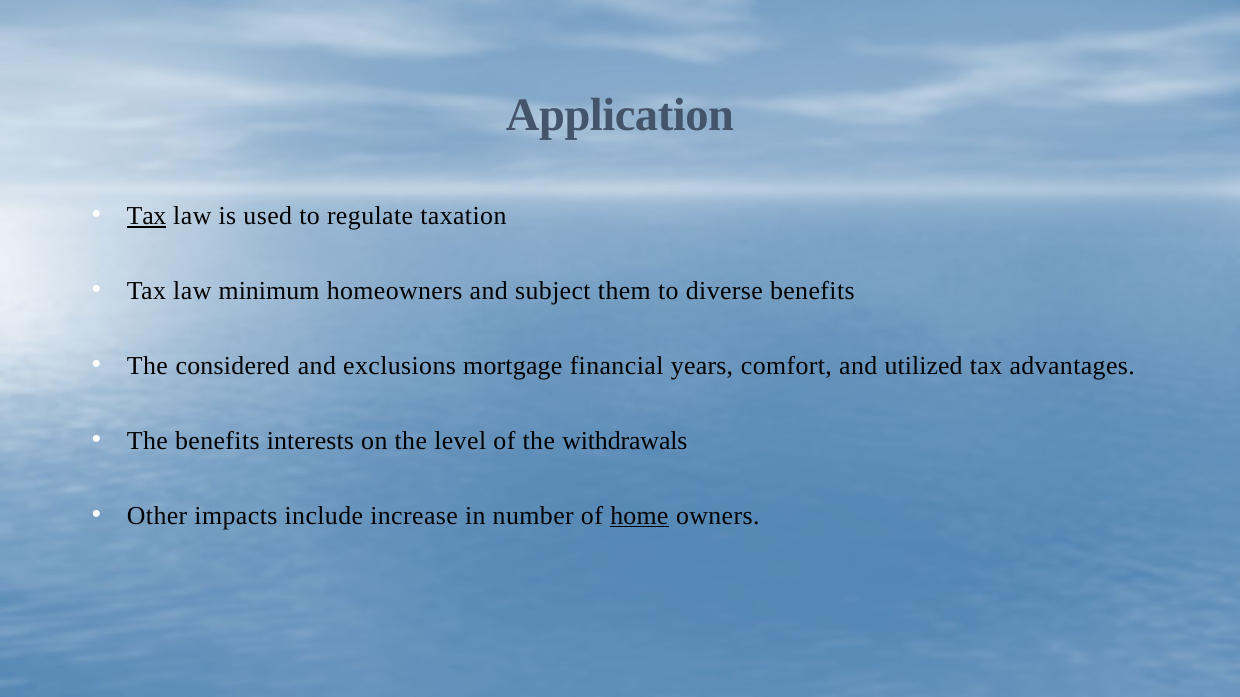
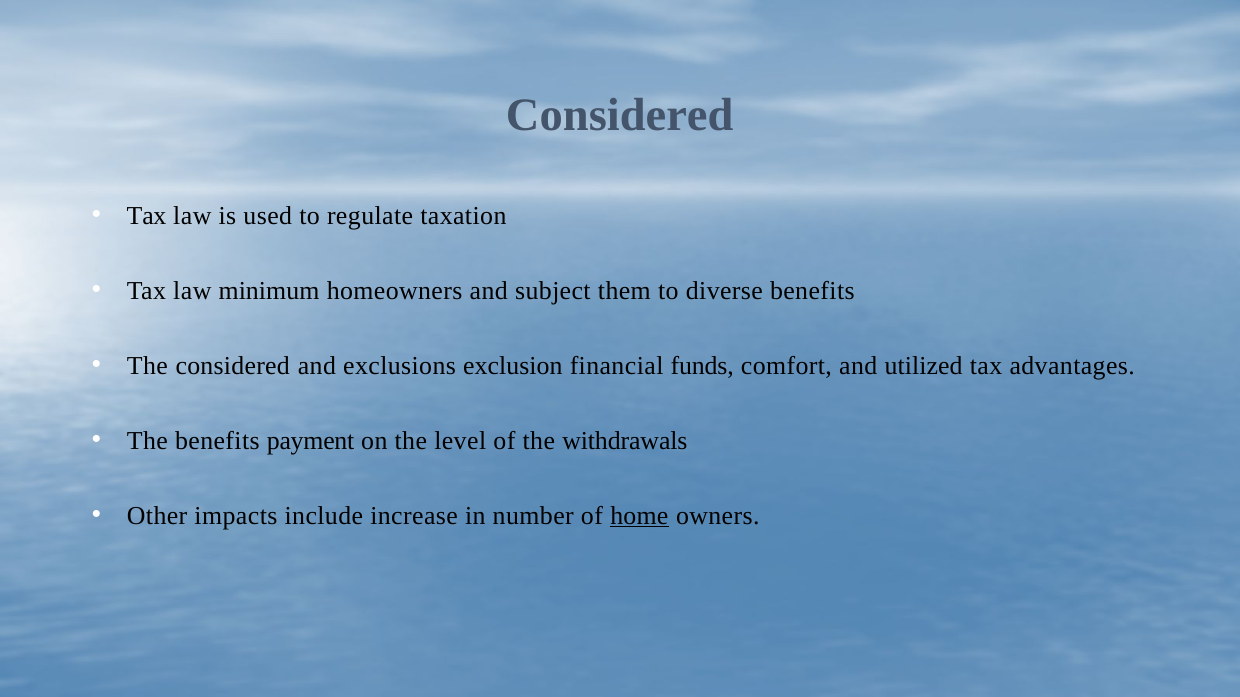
Application at (620, 115): Application -> Considered
Tax at (147, 216) underline: present -> none
mortgage: mortgage -> exclusion
years: years -> funds
interests: interests -> payment
